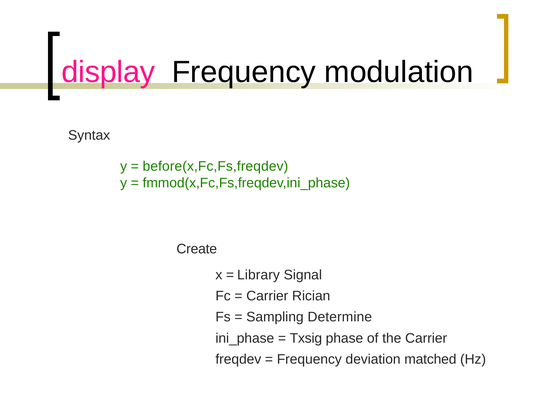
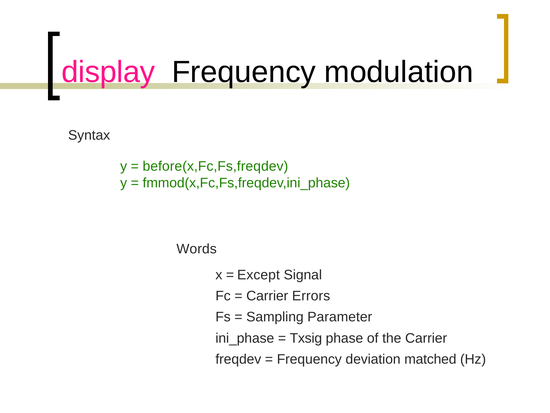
Create: Create -> Words
Library: Library -> Except
Rician: Rician -> Errors
Determine: Determine -> Parameter
